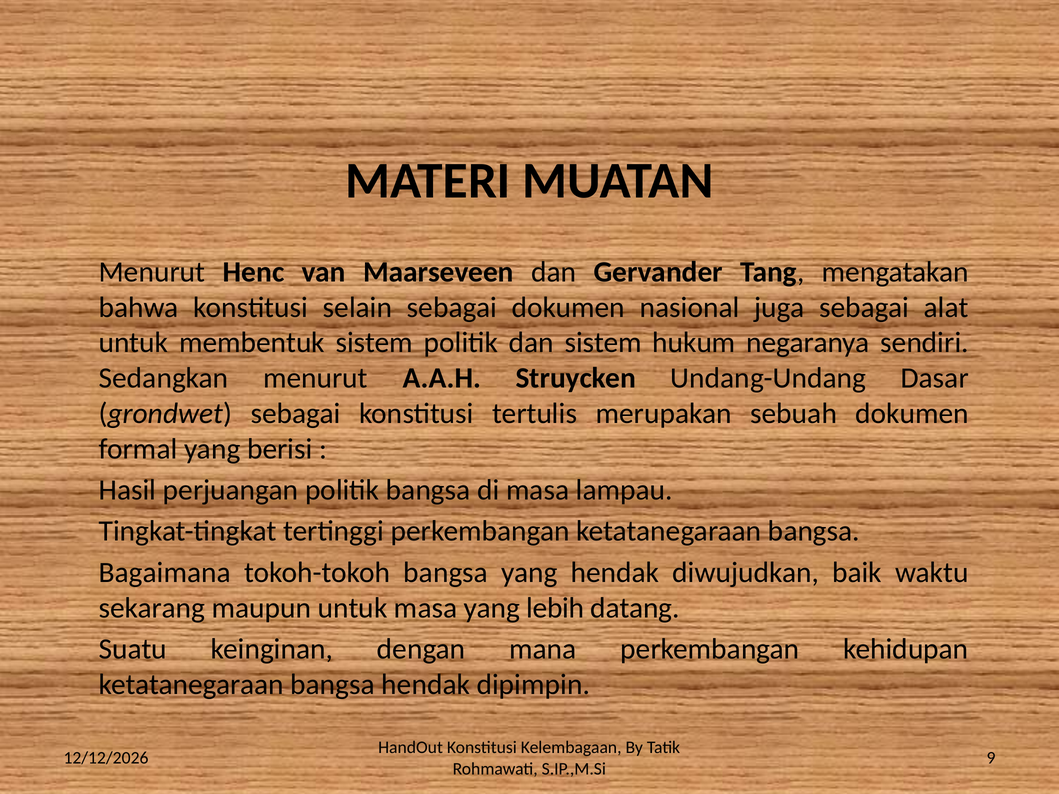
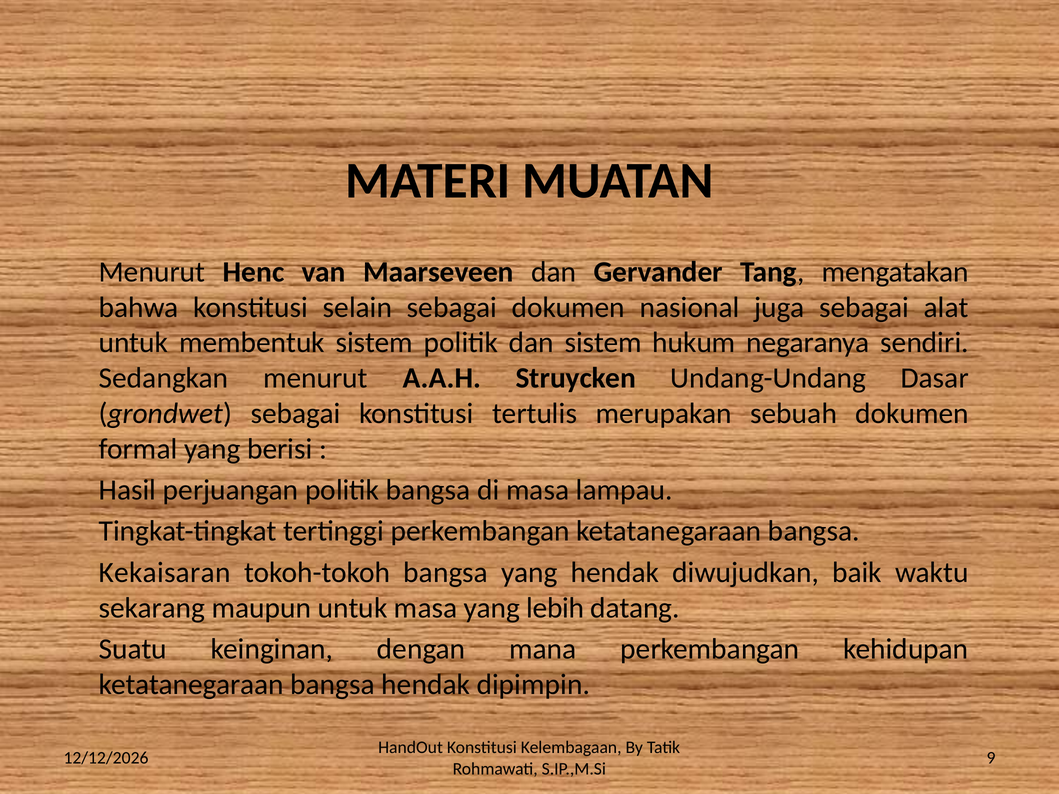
Bagaimana: Bagaimana -> Kekaisaran
